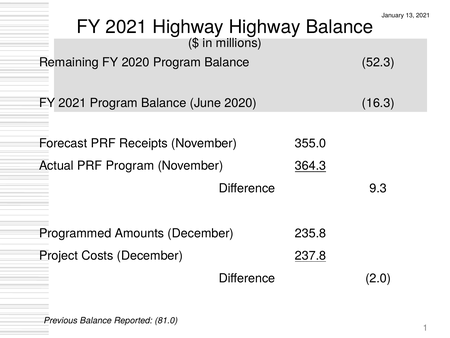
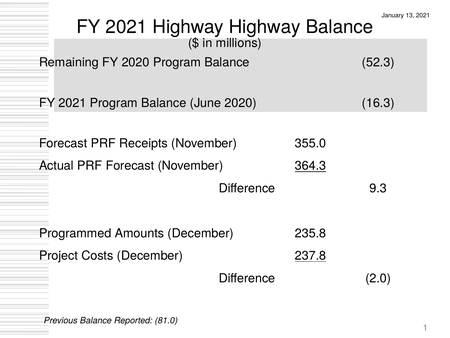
PRF Program: Program -> Forecast
